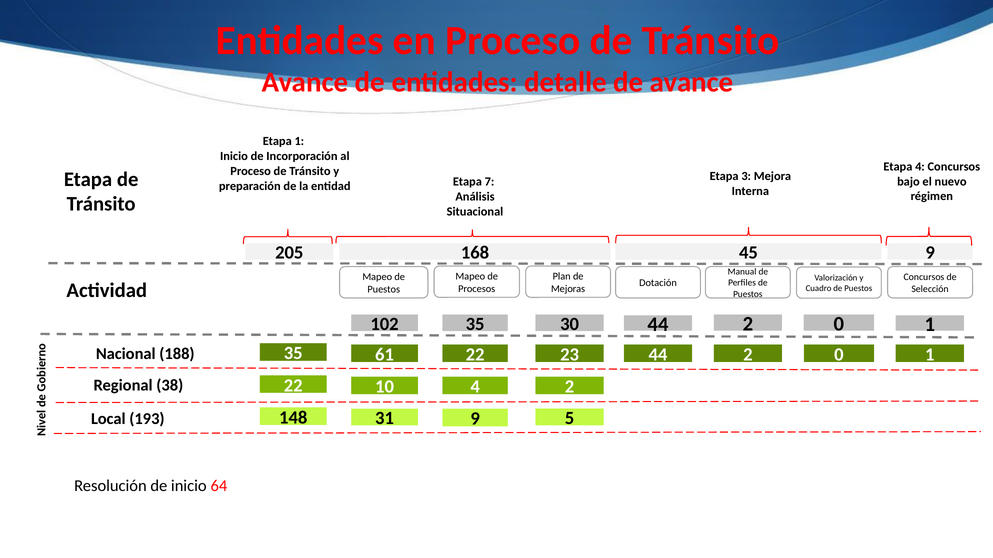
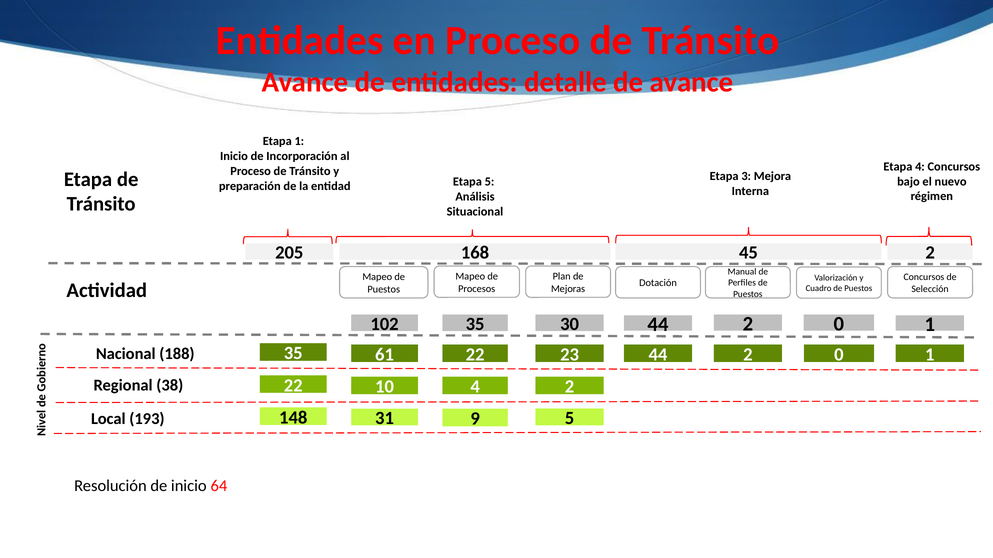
Etapa 7: 7 -> 5
45 9: 9 -> 2
